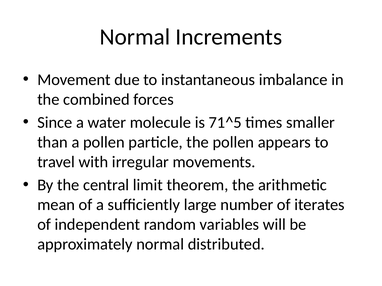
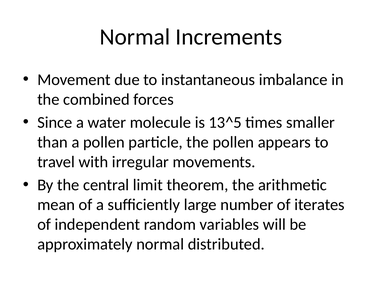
71^5: 71^5 -> 13^5
